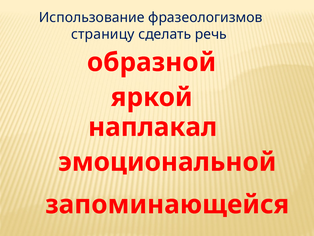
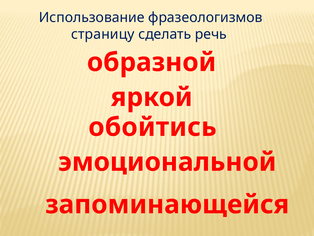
наплакал: наплакал -> обойтись
